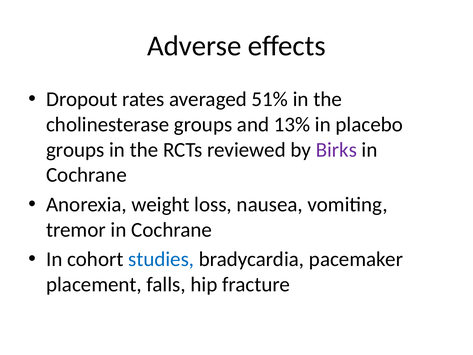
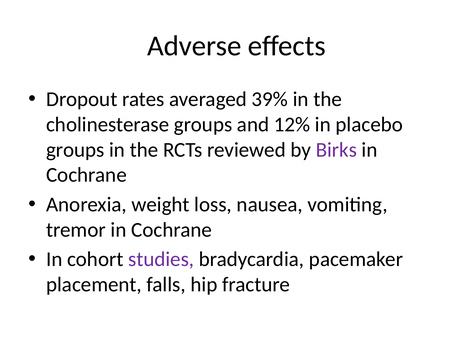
51%: 51% -> 39%
13%: 13% -> 12%
studies colour: blue -> purple
